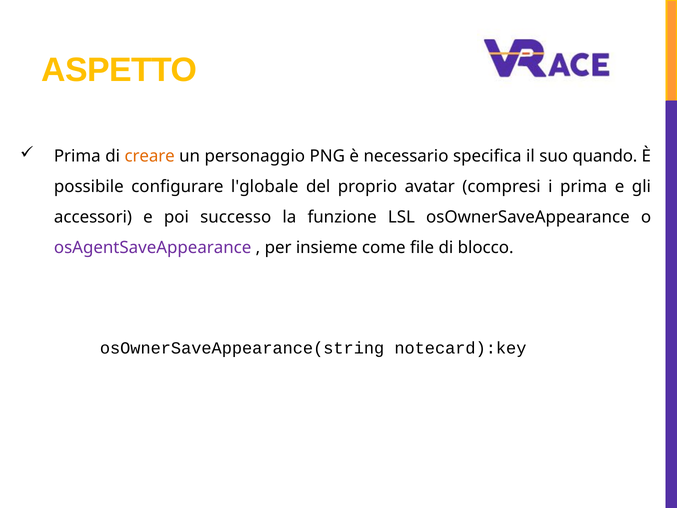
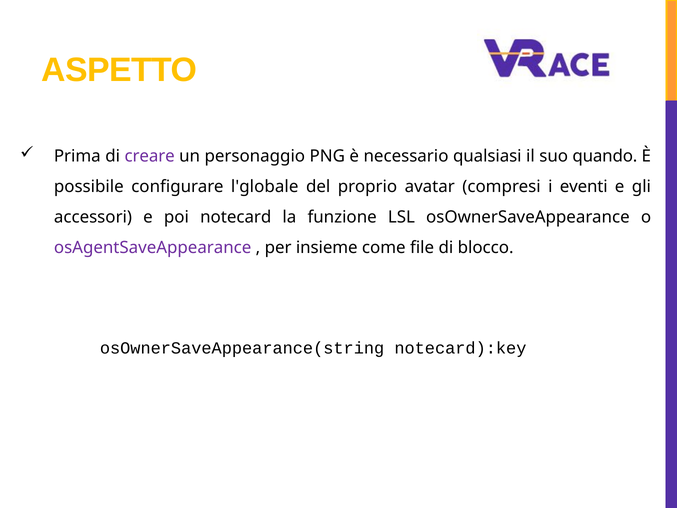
creare colour: orange -> purple
specifica: specifica -> qualsiasi
i prima: prima -> eventi
successo: successo -> notecard
